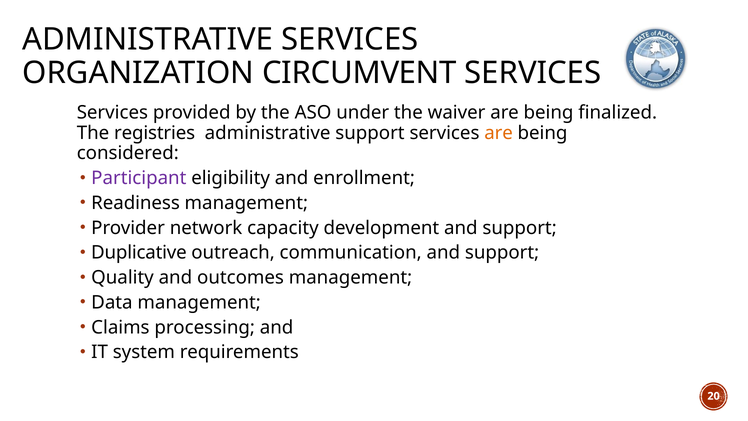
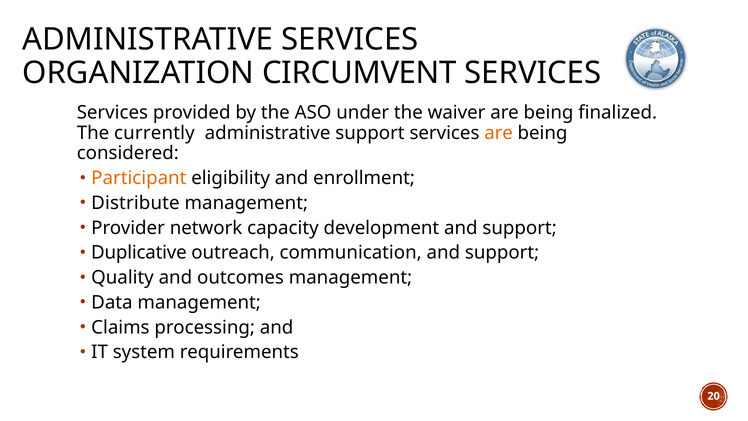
registries: registries -> currently
Participant colour: purple -> orange
Readiness: Readiness -> Distribute
